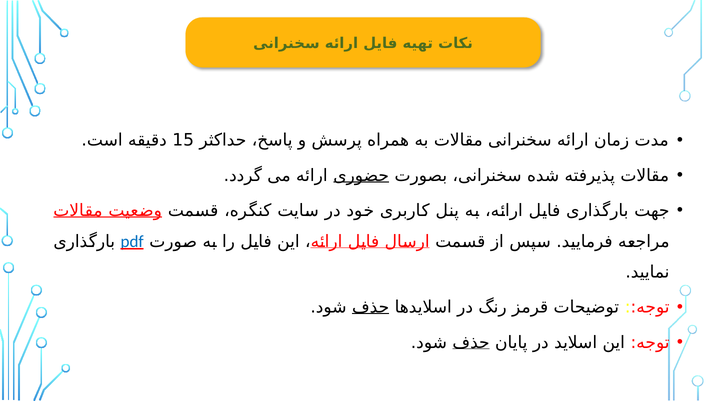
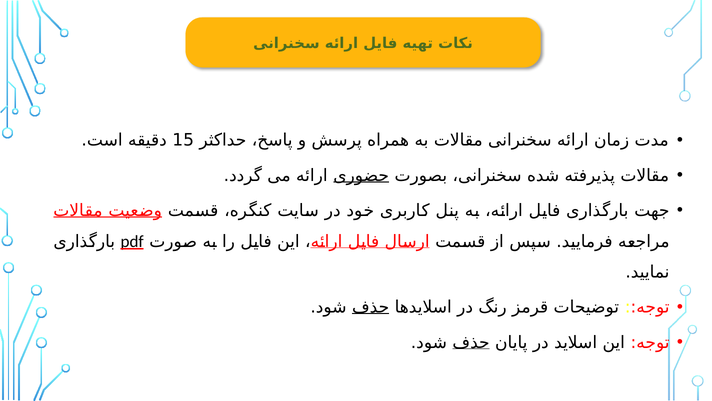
pdf colour: blue -> black
